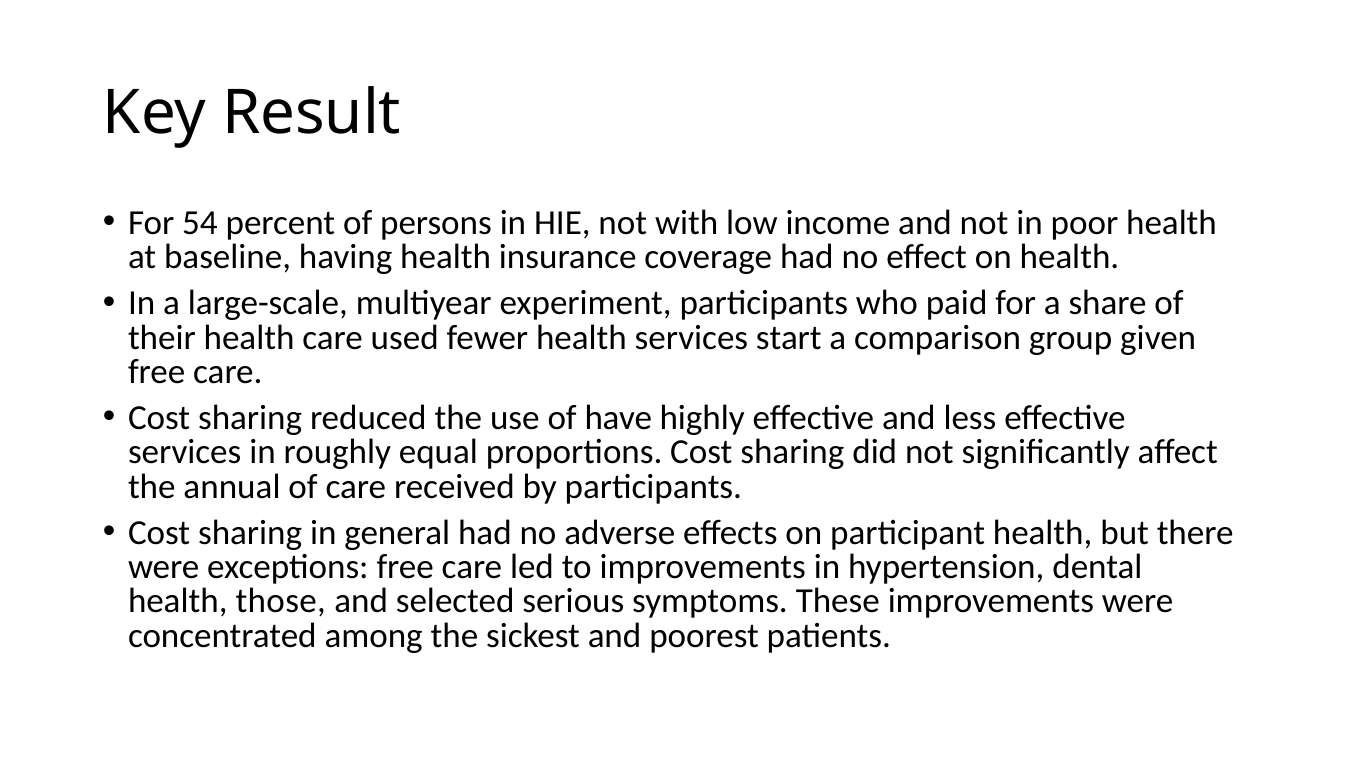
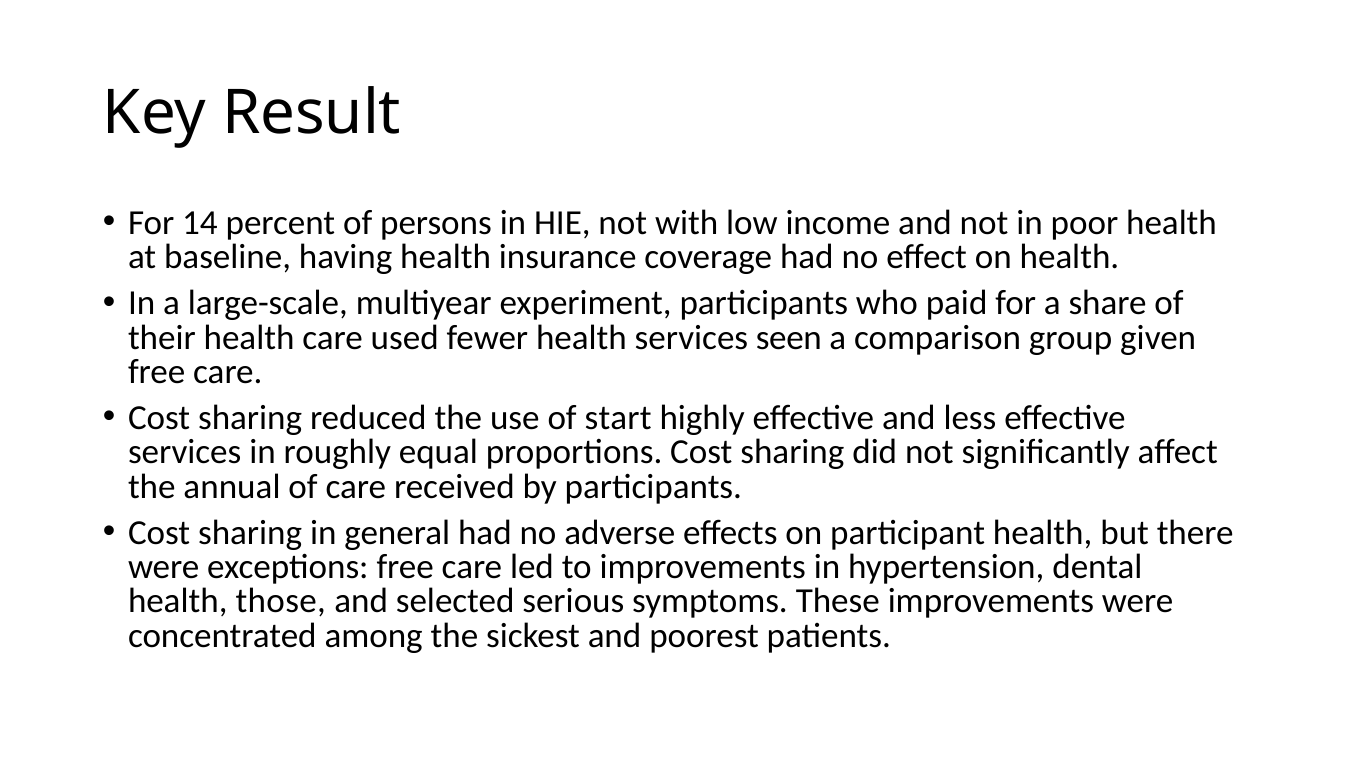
54: 54 -> 14
start: start -> seen
have: have -> start
